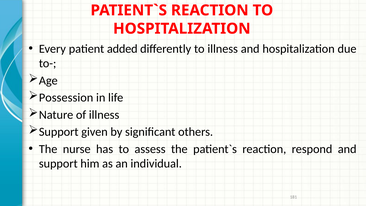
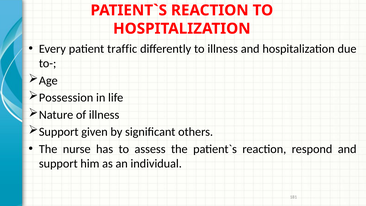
added: added -> traffic
